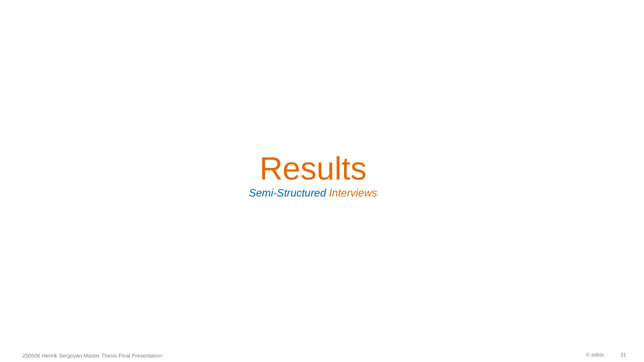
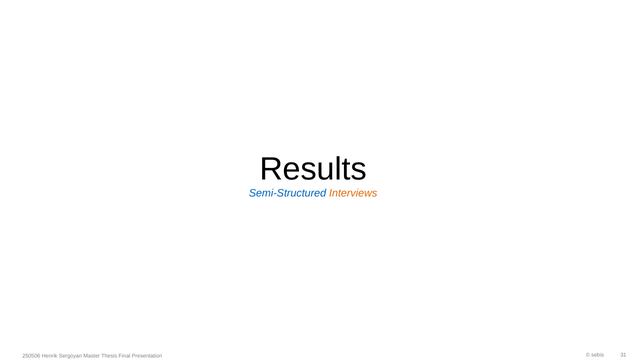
Results colour: orange -> black
